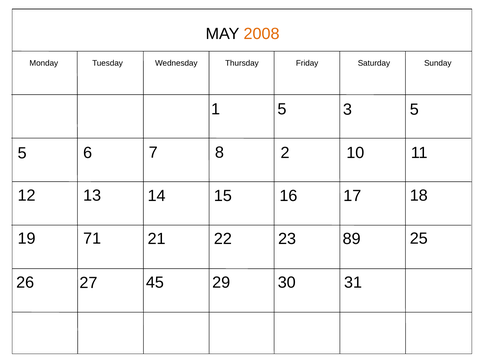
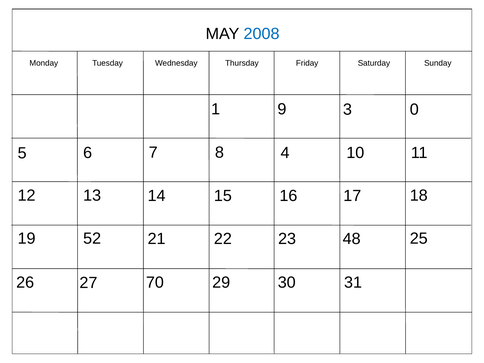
2008 colour: orange -> blue
1 5: 5 -> 9
3 5: 5 -> 0
2: 2 -> 4
71: 71 -> 52
89: 89 -> 48
45: 45 -> 70
